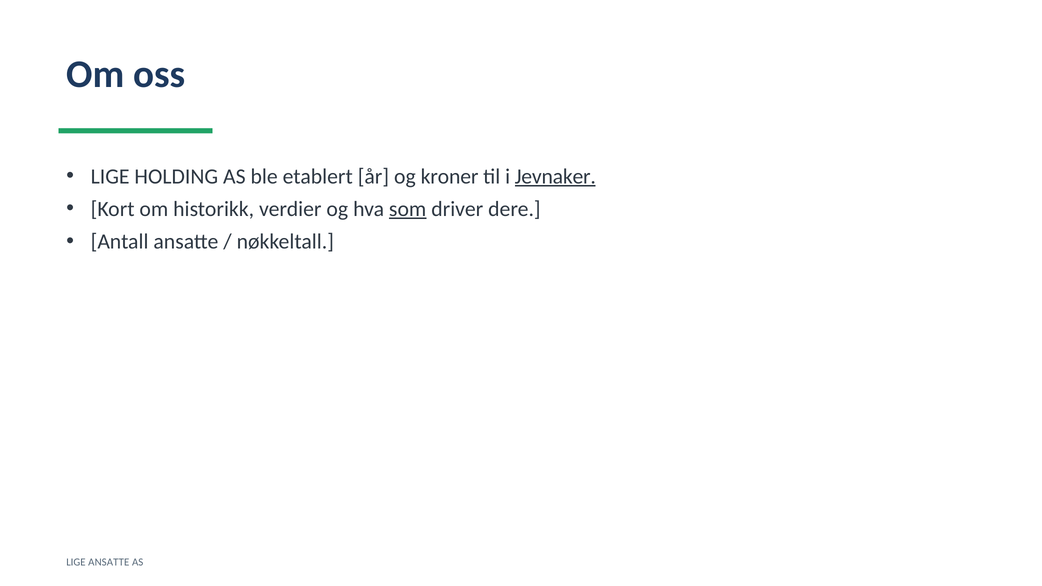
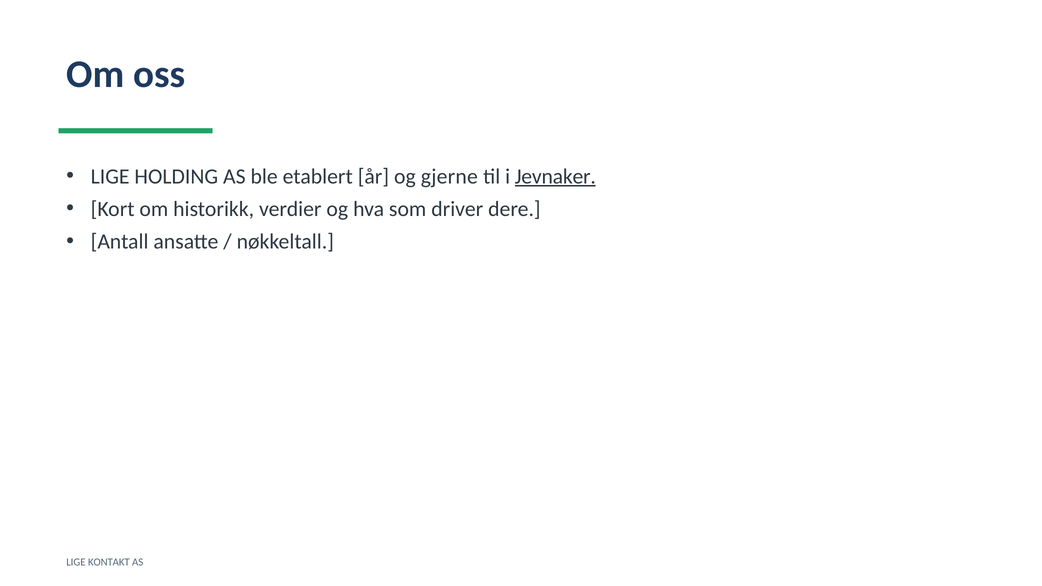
kroner: kroner -> gjerne
som underline: present -> none
LIGE ANSATTE: ANSATTE -> KONTAKT
